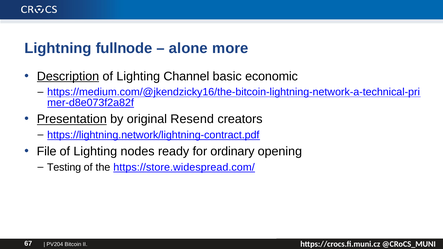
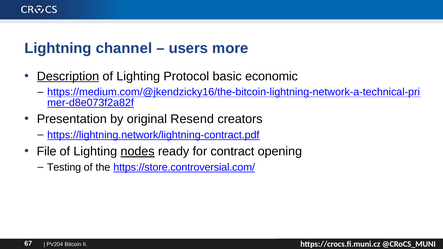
fullnode: fullnode -> channel
alone: alone -> users
Channel: Channel -> Protocol
Presentation underline: present -> none
nodes underline: none -> present
ordinary: ordinary -> contract
https://store.widespread.com/: https://store.widespread.com/ -> https://store.controversial.com/
